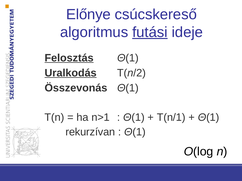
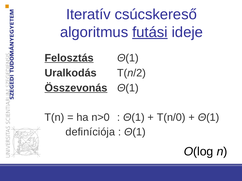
Előnye: Előnye -> Iteratív
Uralkodás underline: present -> none
Összevonás underline: none -> present
n>1: n>1 -> n>0
T(n/1: T(n/1 -> T(n/0
rekurzívan: rekurzívan -> definíciója
